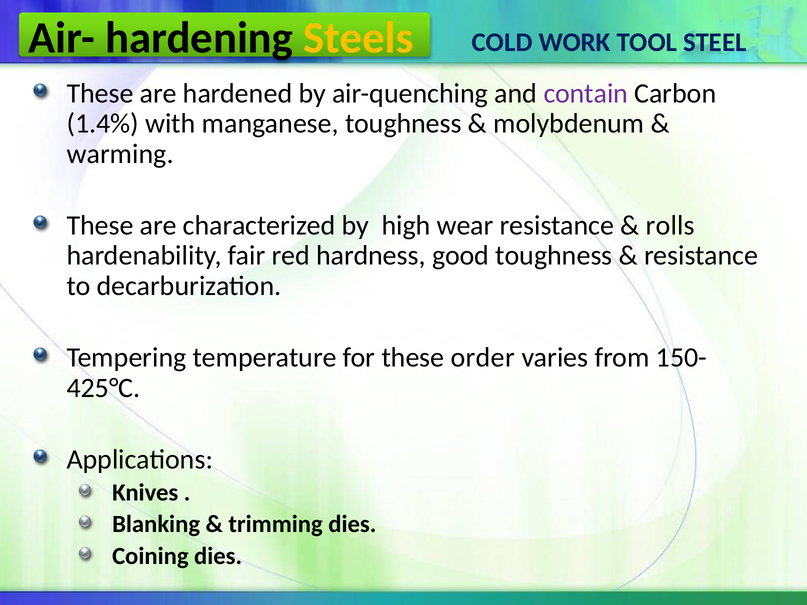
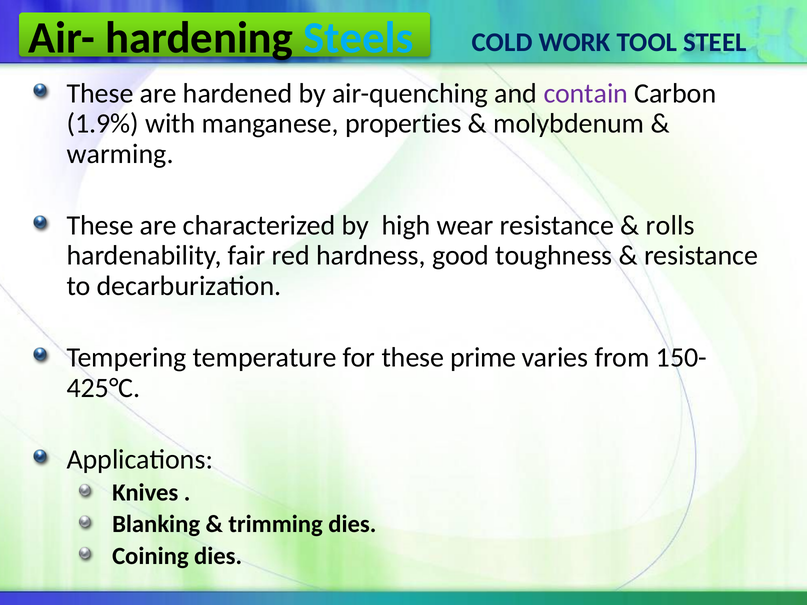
Steels colour: yellow -> light blue
1.4%: 1.4% -> 1.9%
manganese toughness: toughness -> properties
order: order -> prime
